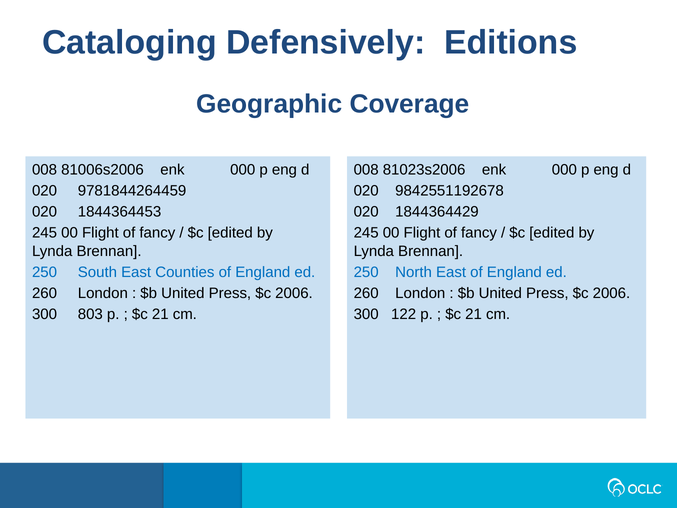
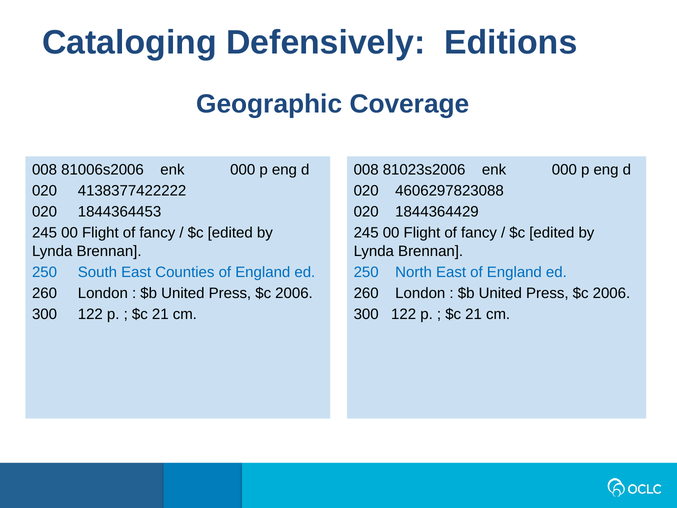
9781844264459: 9781844264459 -> 4138377422222
9842551192678: 9842551192678 -> 4606297823088
803 at (90, 314): 803 -> 122
